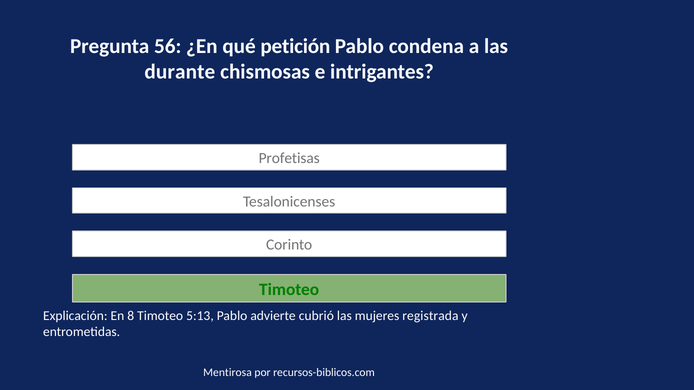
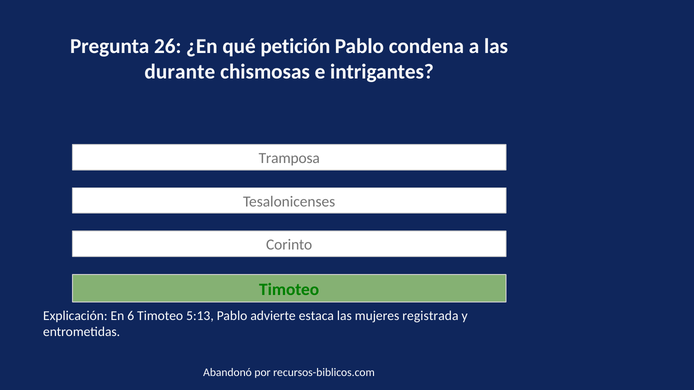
56: 56 -> 26
Profetisas: Profetisas -> Tramposa
8: 8 -> 6
cubrió: cubrió -> estaca
Mentirosa: Mentirosa -> Abandonó
